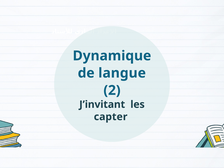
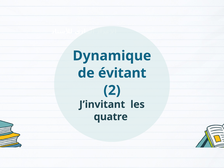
langue: langue -> évitant
capter: capter -> quatre
